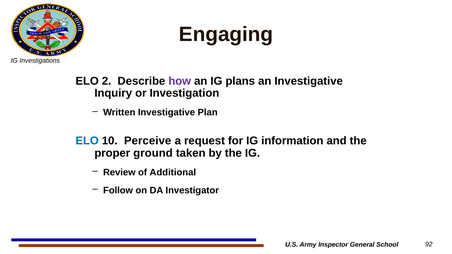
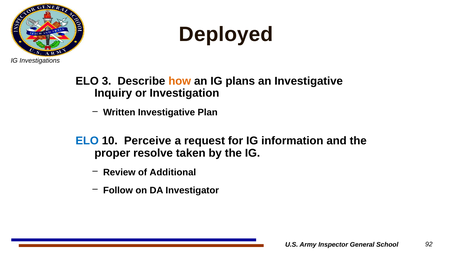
Engaging: Engaging -> Deployed
2: 2 -> 3
how colour: purple -> orange
ground: ground -> resolve
